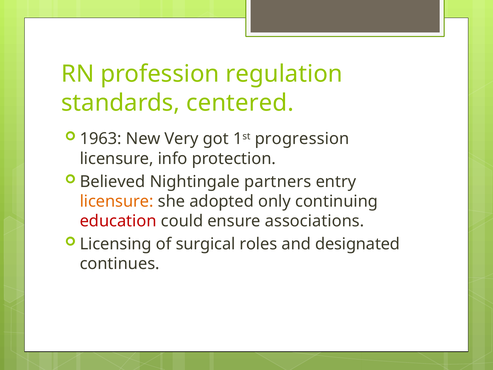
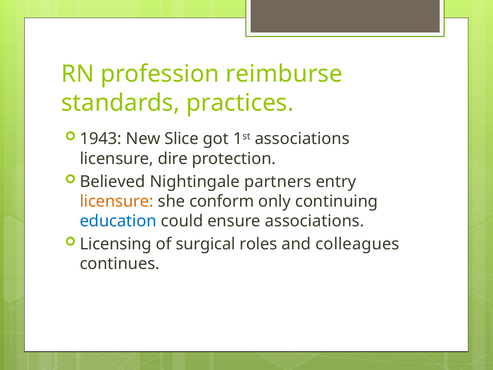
regulation: regulation -> reimburse
centered: centered -> practices
1963: 1963 -> 1943
Very: Very -> Slice
1st progression: progression -> associations
info: info -> dire
adopted: adopted -> conform
education colour: red -> blue
designated: designated -> colleagues
